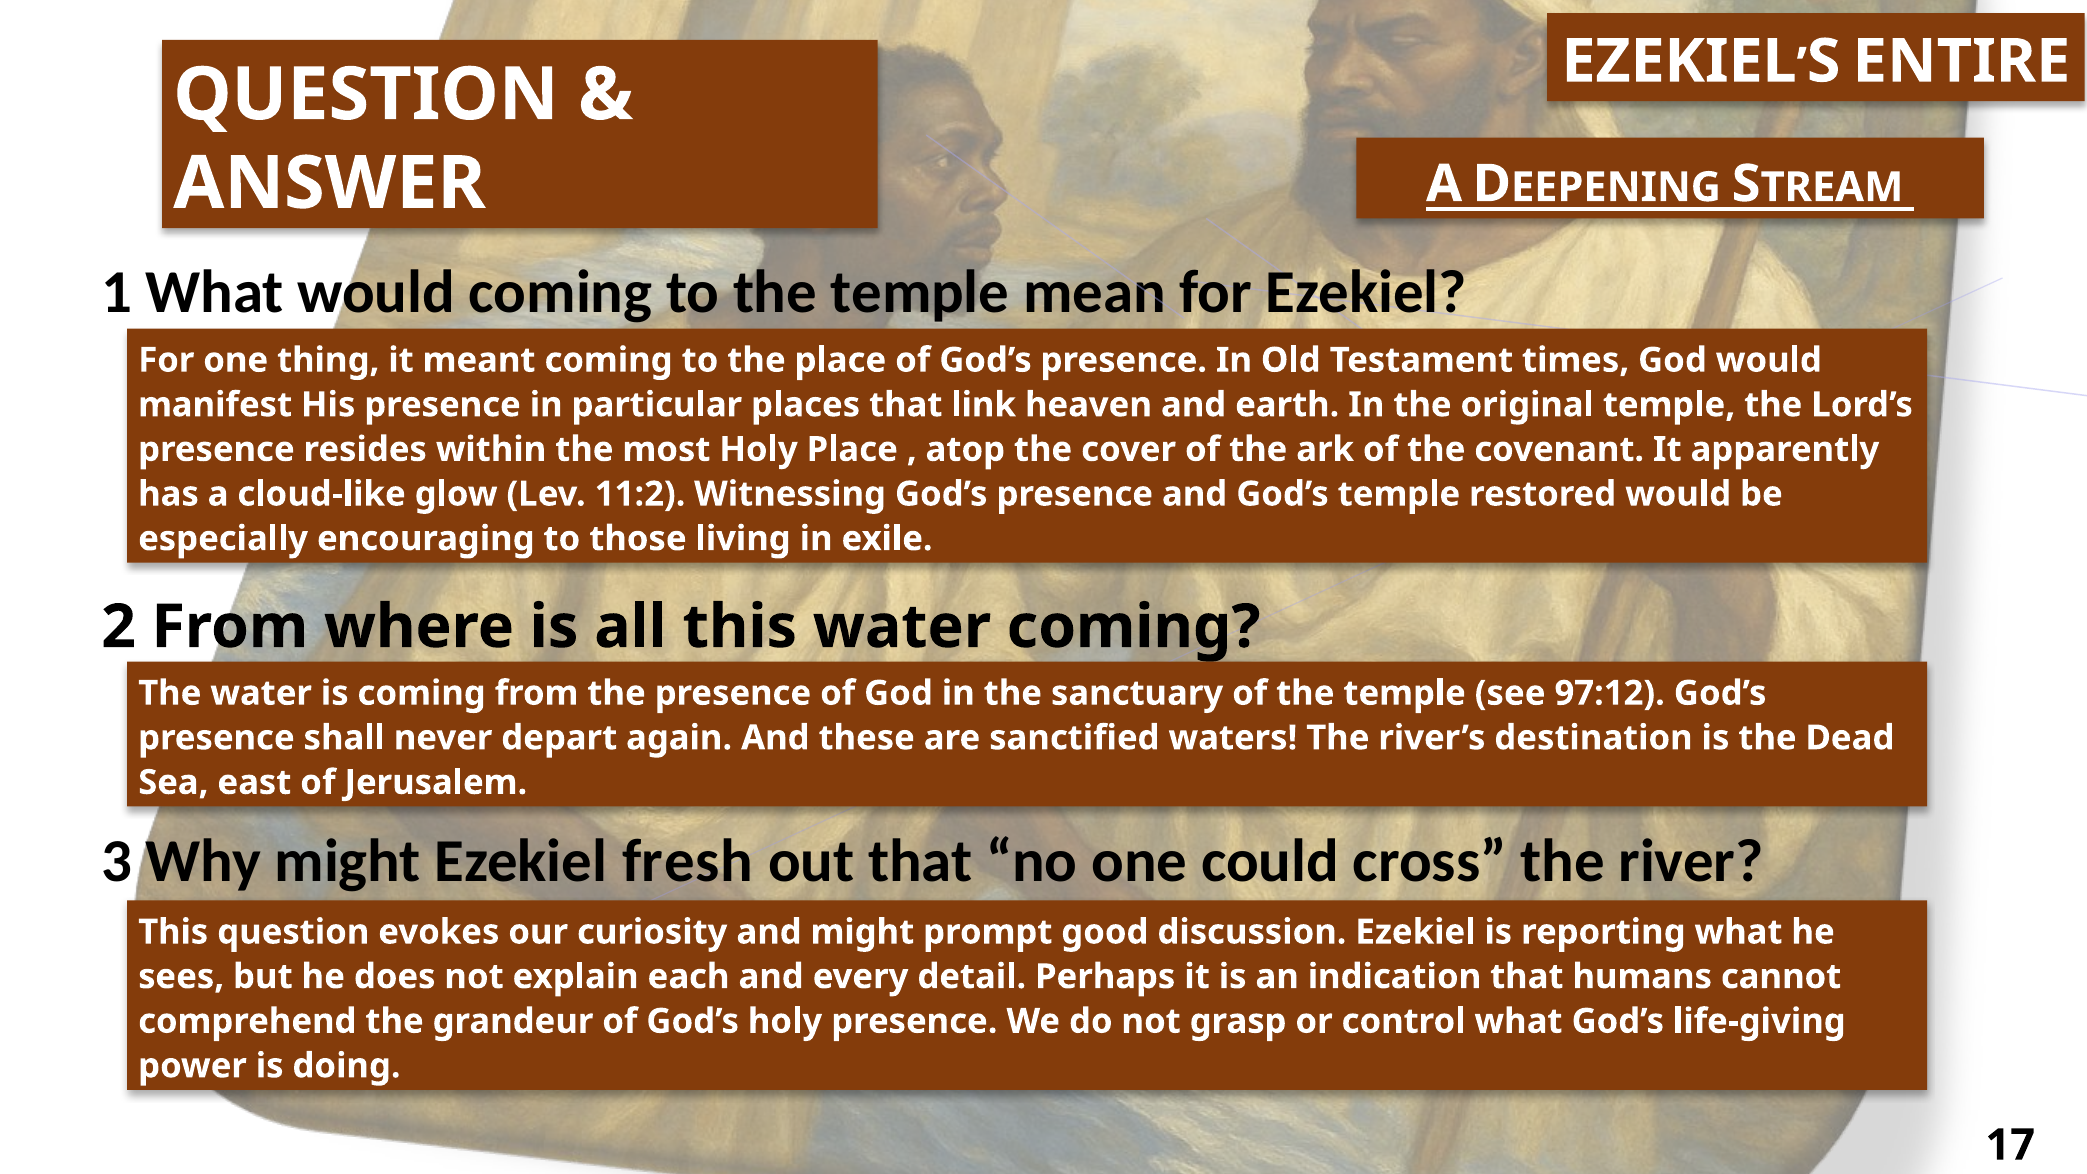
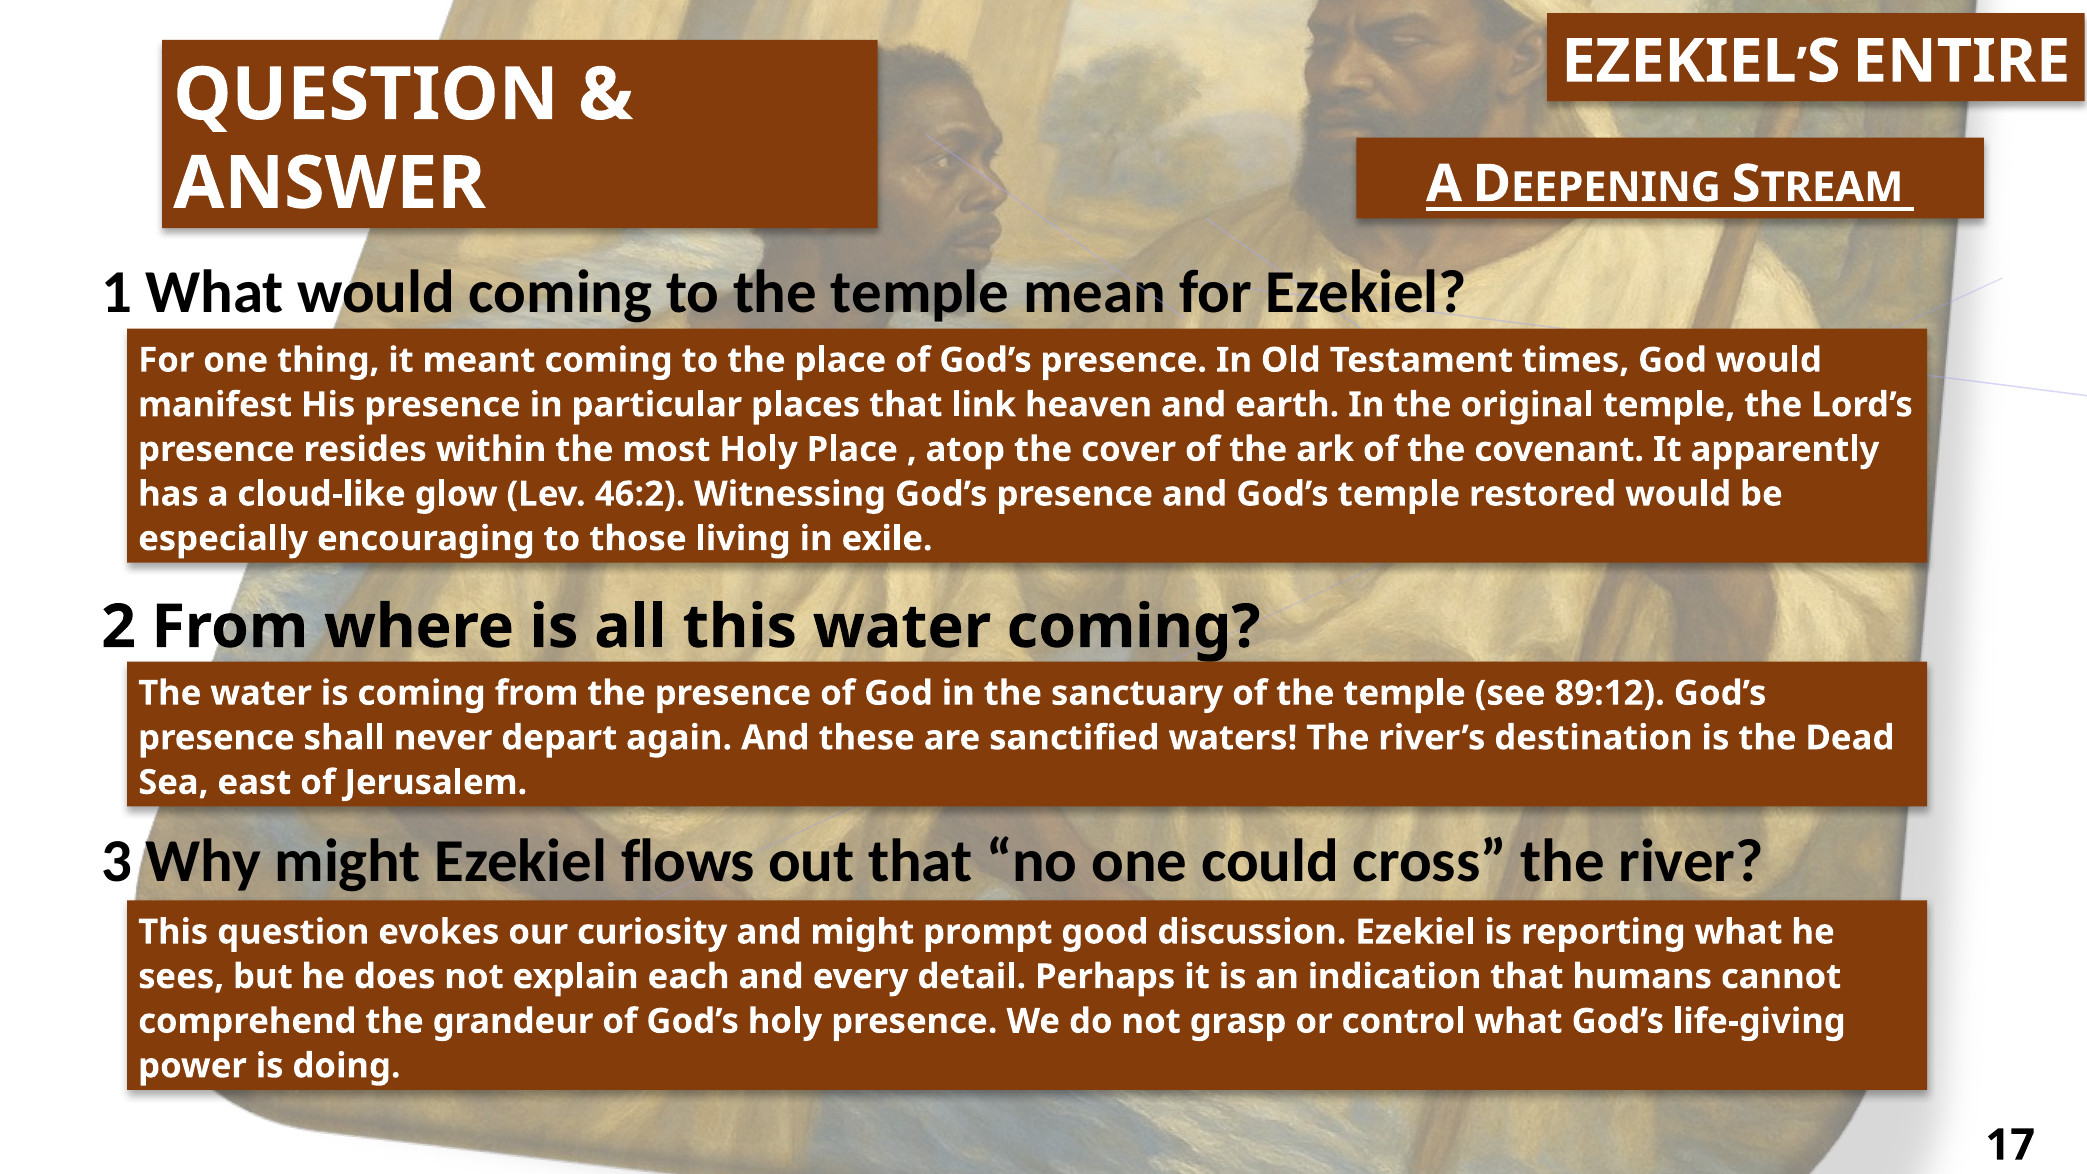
11:2: 11:2 -> 46:2
97:12: 97:12 -> 89:12
fresh: fresh -> flows
